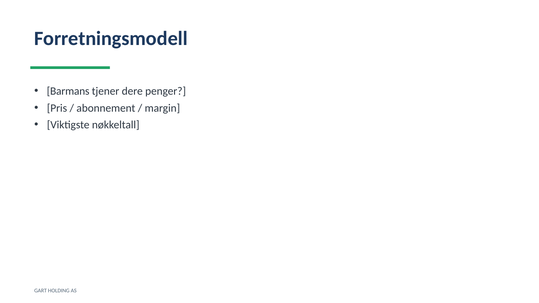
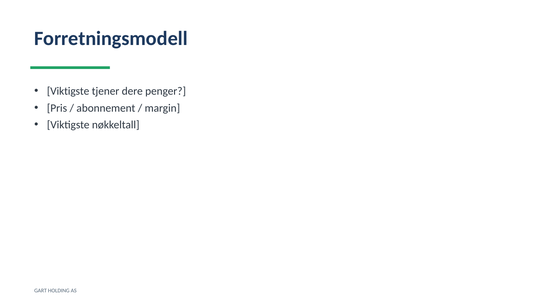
Barmans at (68, 91): Barmans -> Viktigste
